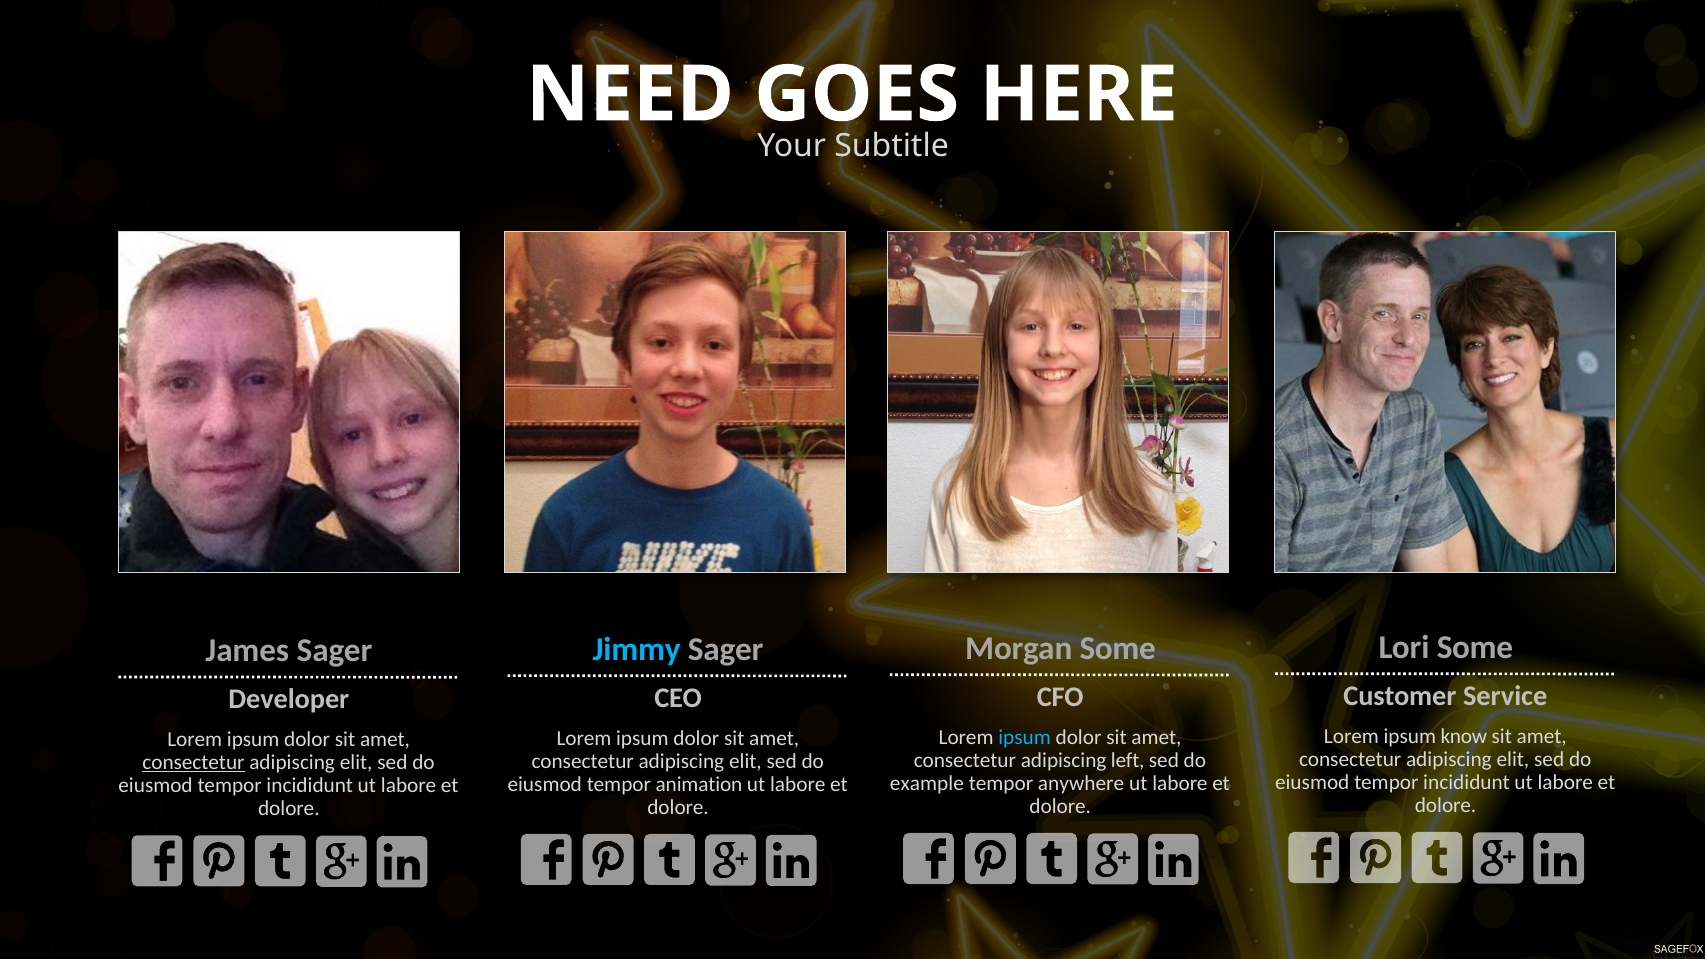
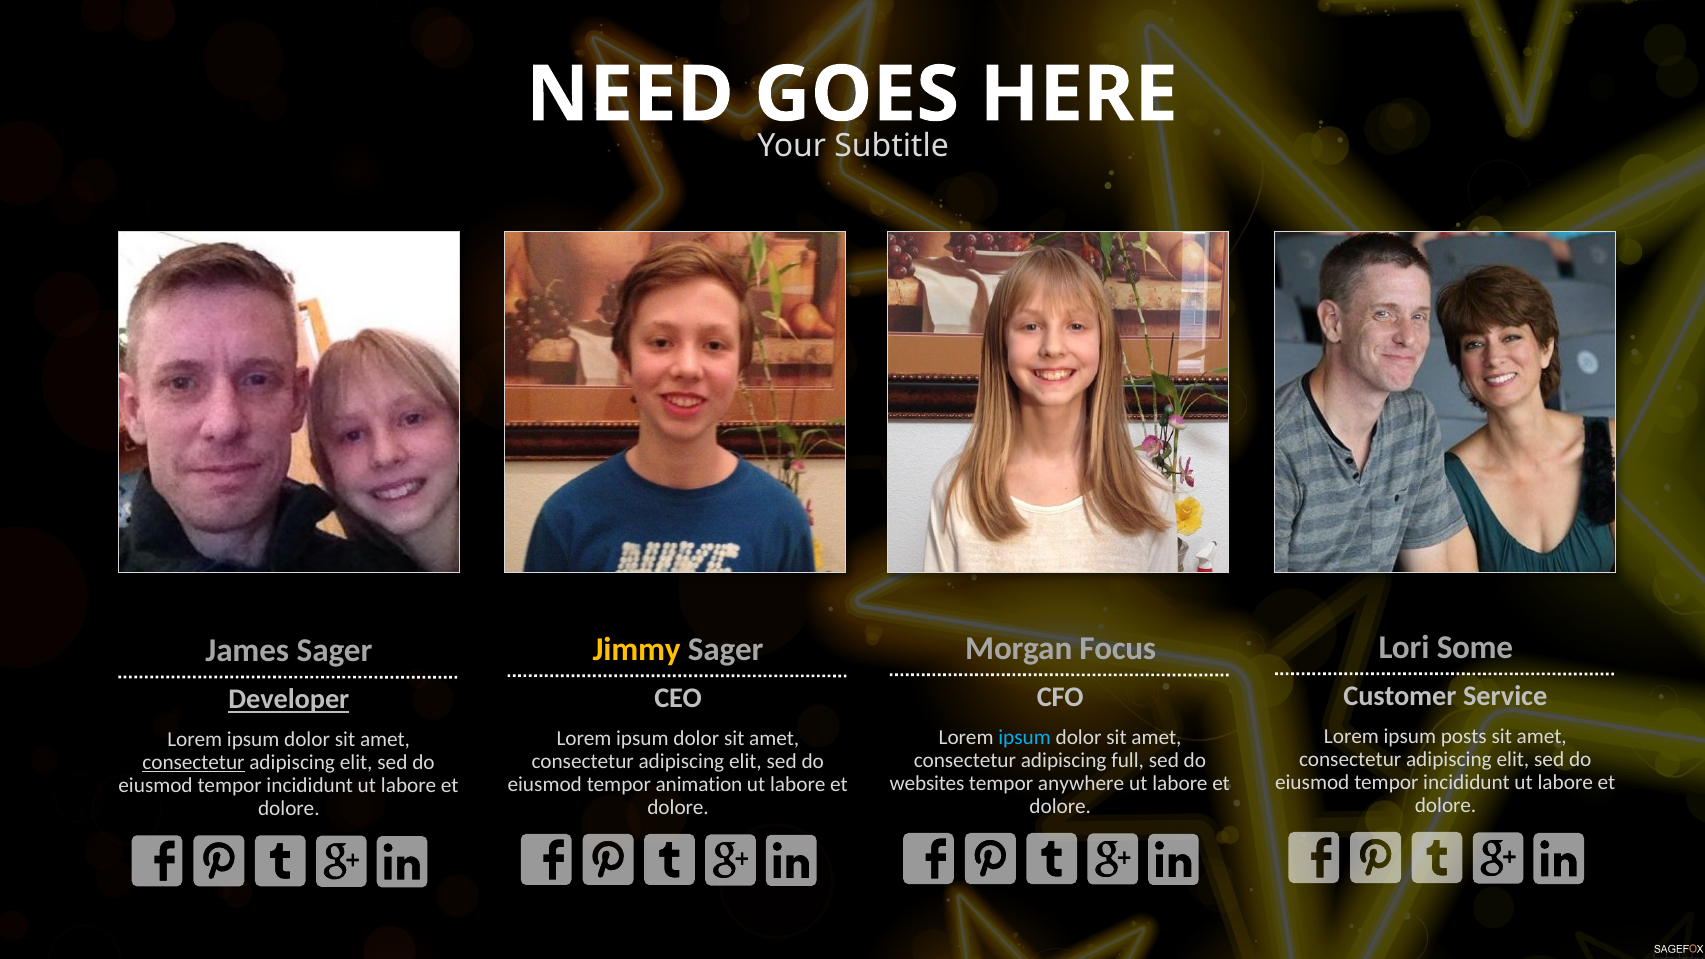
Morgan Some: Some -> Focus
Jimmy colour: light blue -> yellow
Developer underline: none -> present
know: know -> posts
left: left -> full
example: example -> websites
